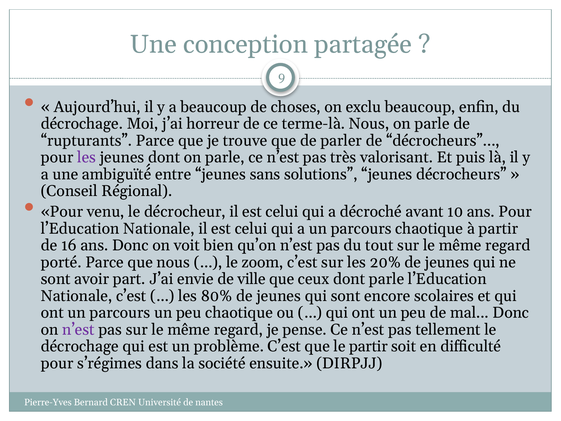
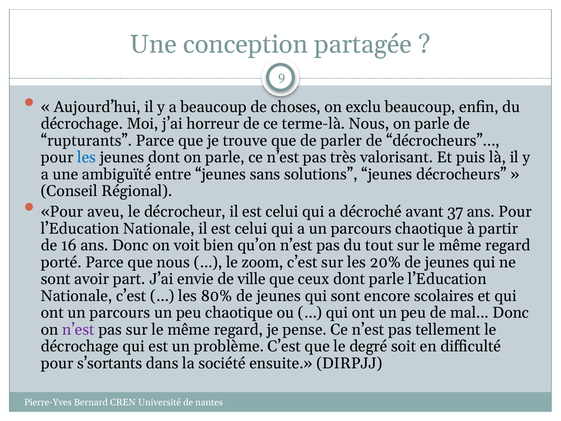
les at (87, 157) colour: purple -> blue
venu: venu -> aveu
10: 10 -> 37
le partir: partir -> degré
s’régimes: s’régimes -> s’sortants
